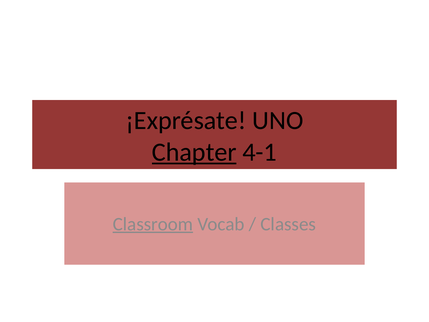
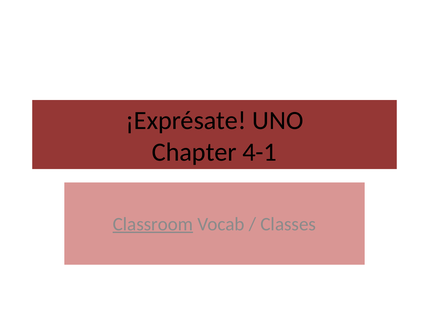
Chapter underline: present -> none
